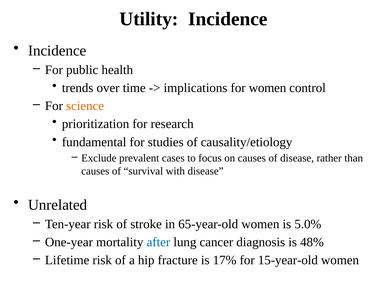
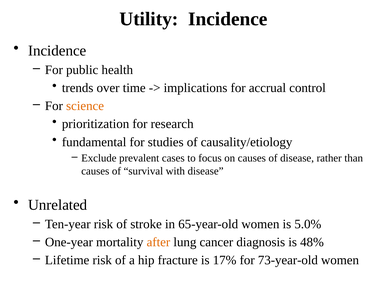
for women: women -> accrual
after colour: blue -> orange
15-year-old: 15-year-old -> 73-year-old
